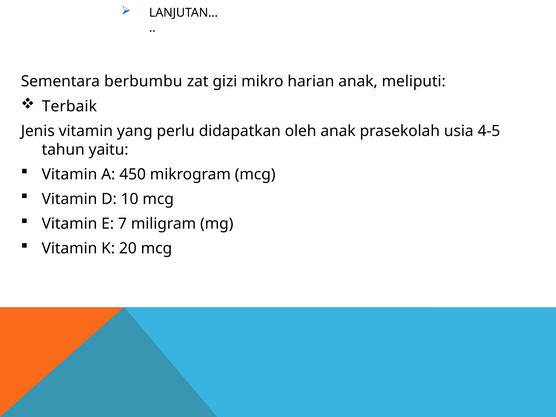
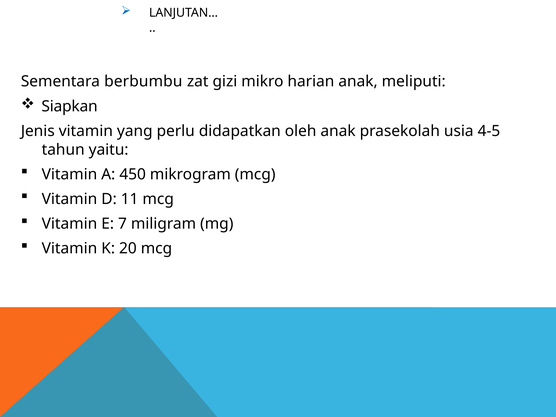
Terbaik: Terbaik -> Siapkan
10: 10 -> 11
